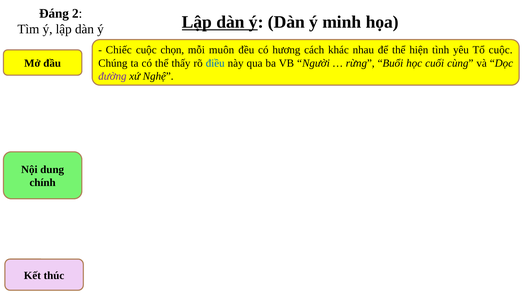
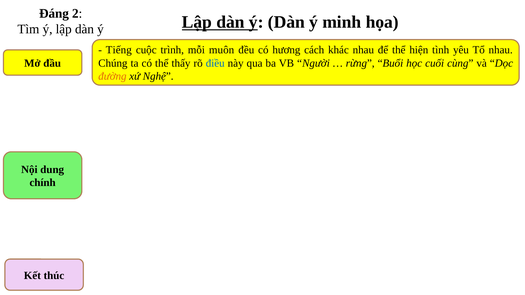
Chiếc: Chiếc -> Tiếng
chọn: chọn -> trình
Tổ cuộc: cuộc -> nhau
đường colour: purple -> orange
